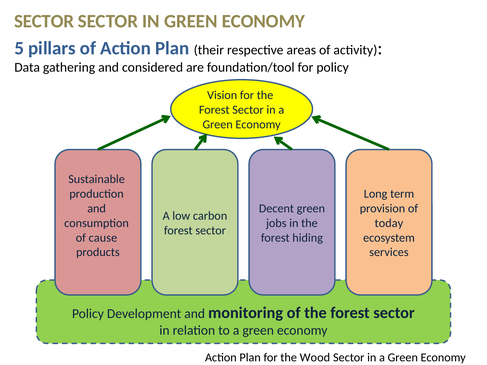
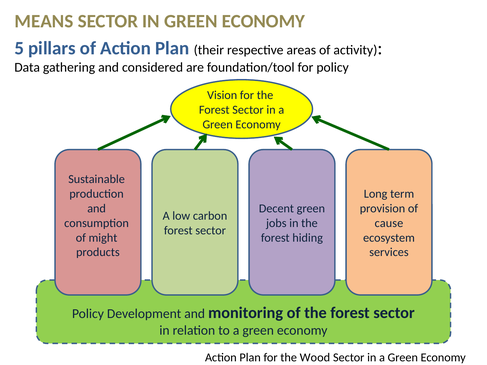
SECTOR at (44, 21): SECTOR -> MEANS
today: today -> cause
cause: cause -> might
